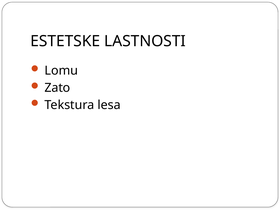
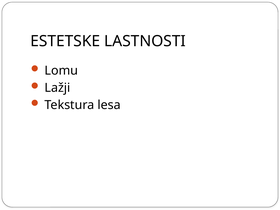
Zato: Zato -> Lažji
